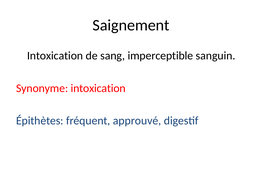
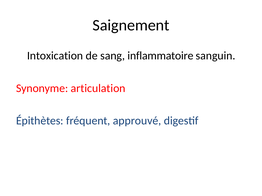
imperceptible: imperceptible -> inflammatoire
Synonyme intoxication: intoxication -> articulation
